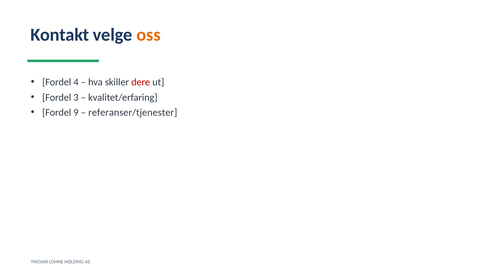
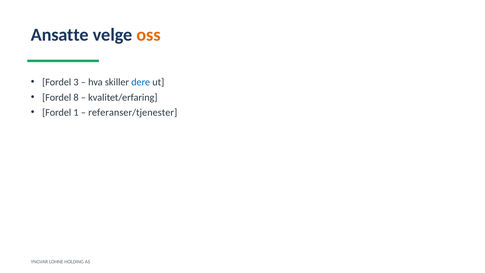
Kontakt: Kontakt -> Ansatte
4: 4 -> 3
dere colour: red -> blue
3: 3 -> 8
9: 9 -> 1
